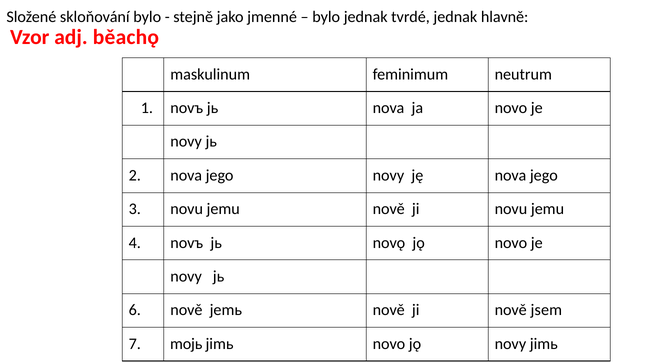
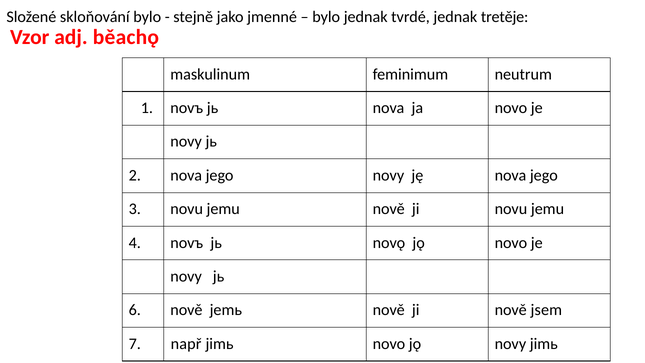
hlavně: hlavně -> tretěje
mojь: mojь -> např
